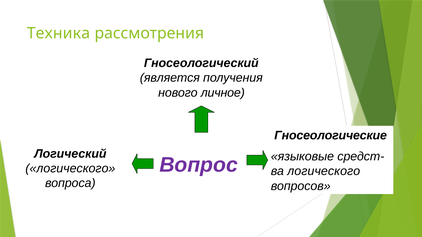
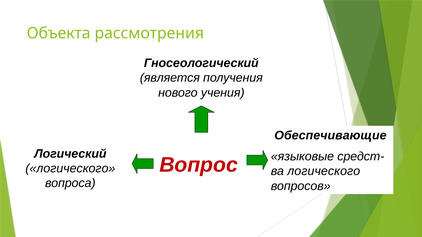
Техника: Техника -> Объекта
личное: личное -> учения
Гносеологические: Гносеологические -> Обеспечивающие
Вопрос colour: purple -> red
